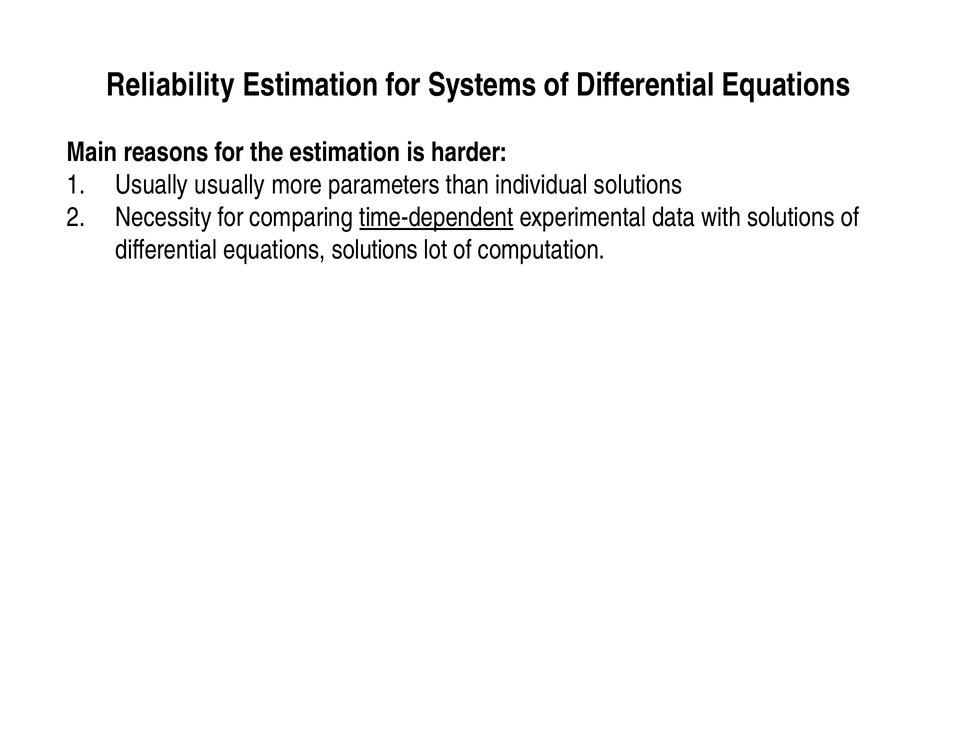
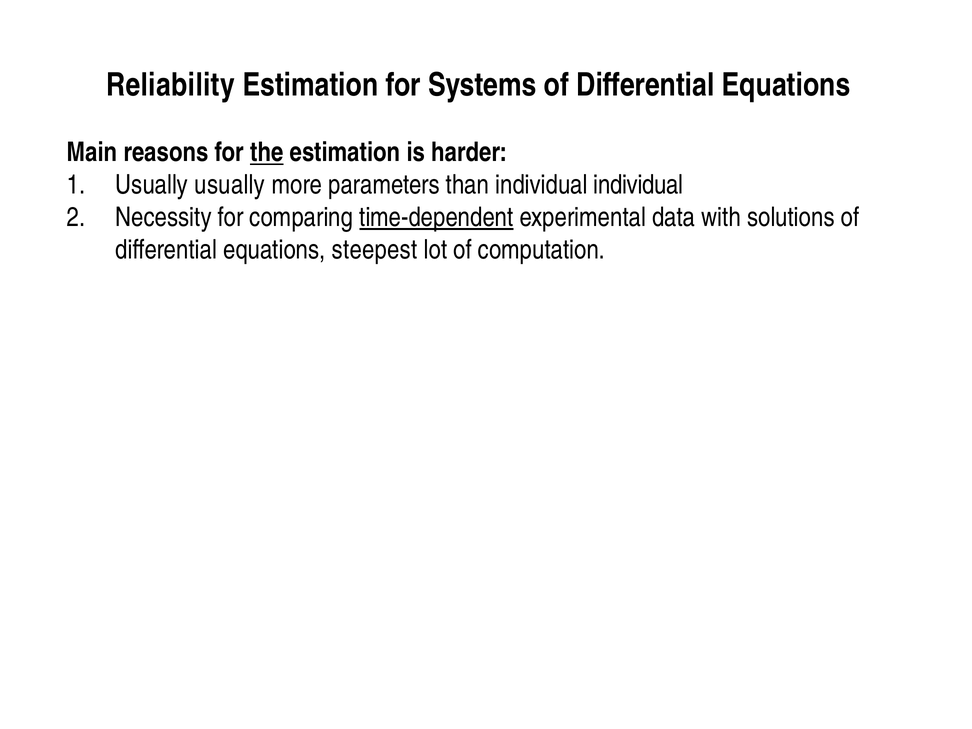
the underline: none -> present
individual solutions: solutions -> individual
equations solutions: solutions -> steepest
